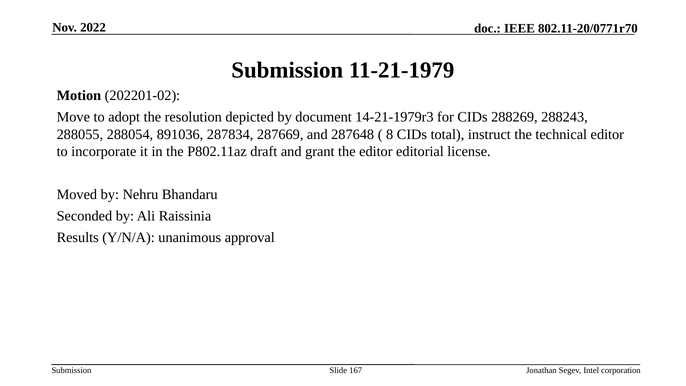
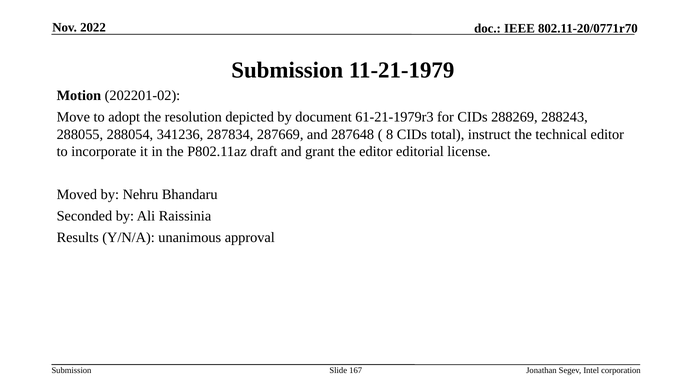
14-21-1979r3: 14-21-1979r3 -> 61-21-1979r3
891036: 891036 -> 341236
